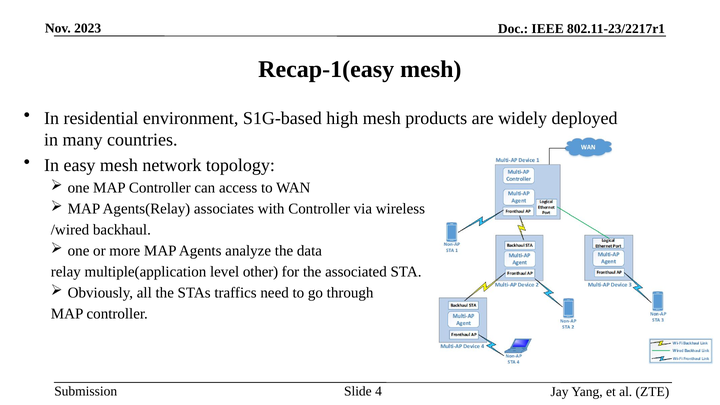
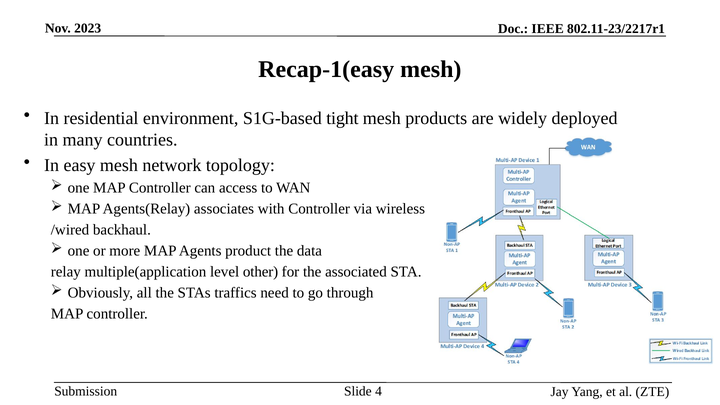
high: high -> tight
analyze: analyze -> product
